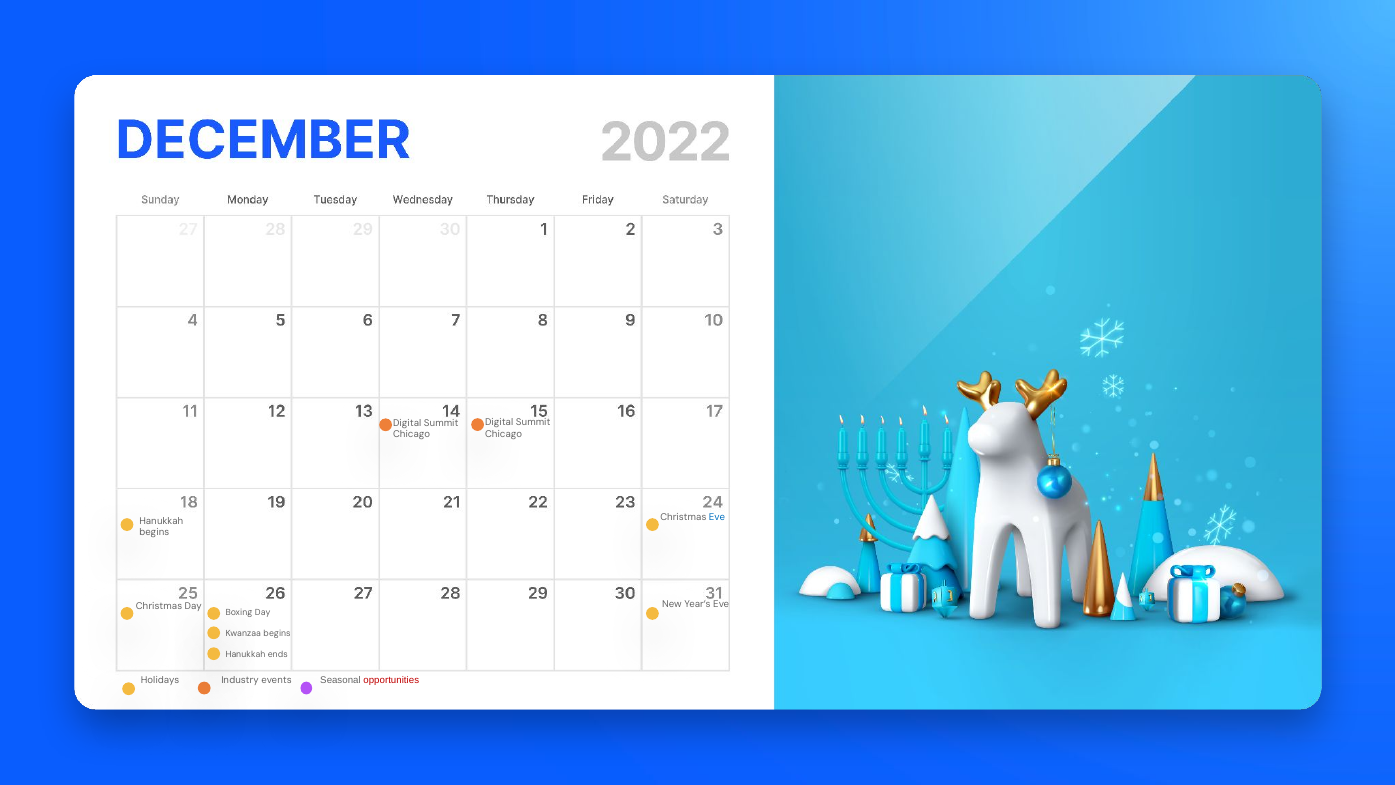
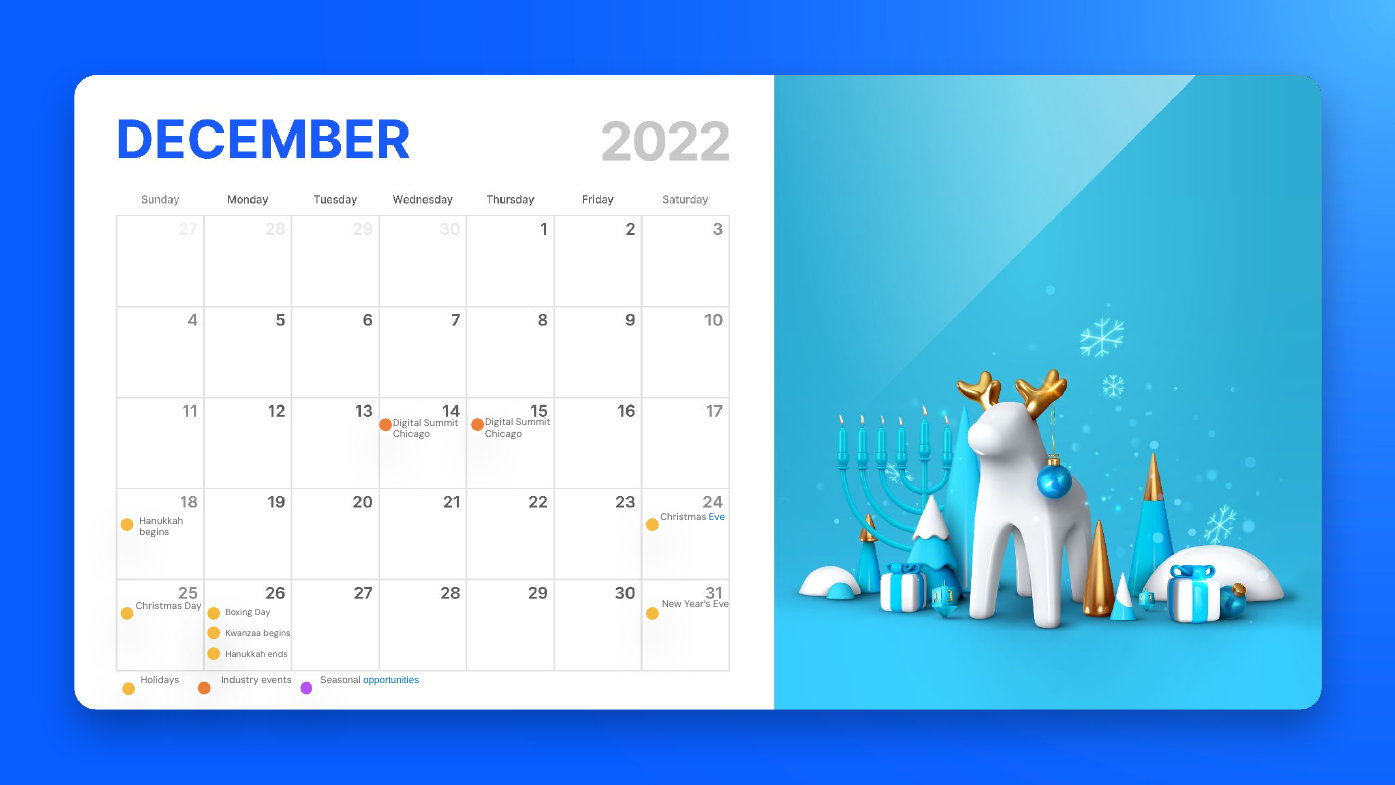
opportunities colour: red -> blue
